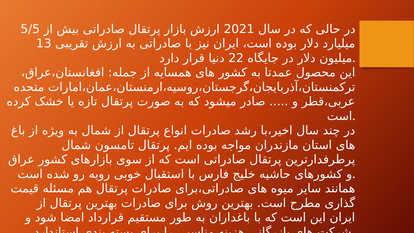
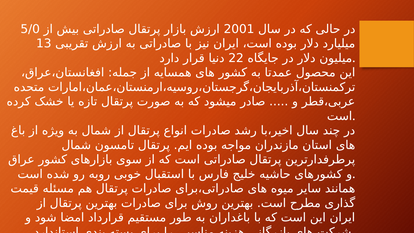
5/5: 5/5 -> 5/0
2021: 2021 -> 2001
